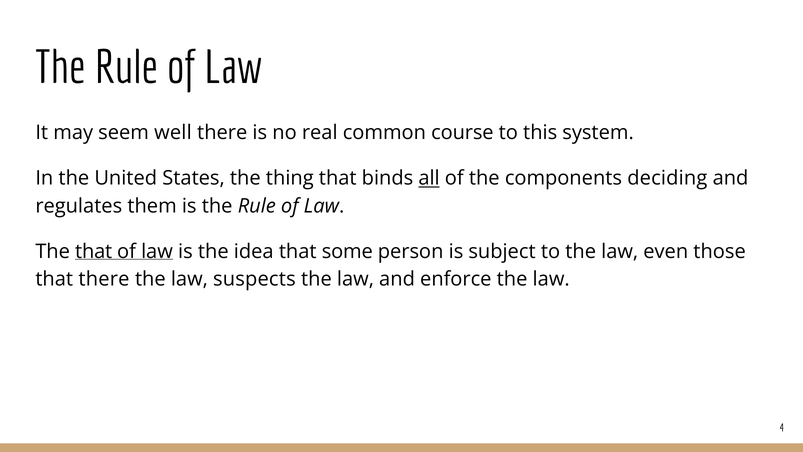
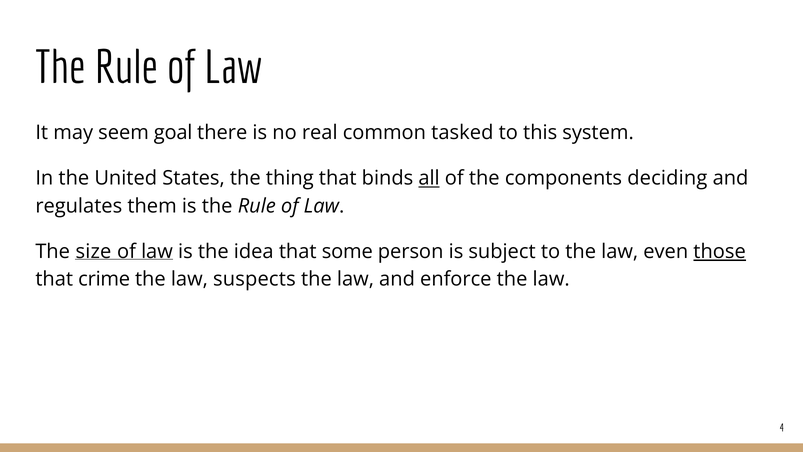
well: well -> goal
course: course -> tasked
The that: that -> size
those underline: none -> present
that there: there -> crime
